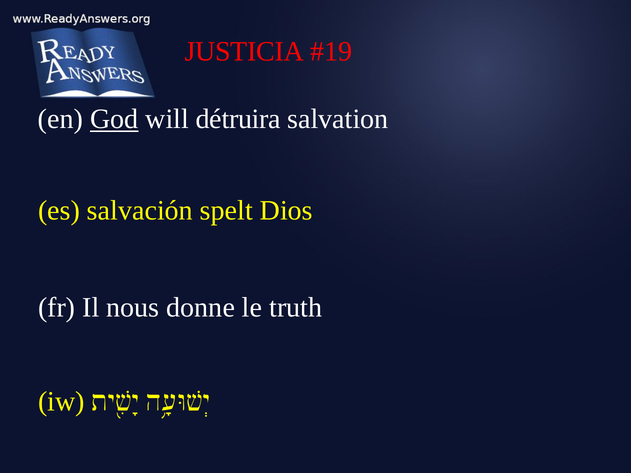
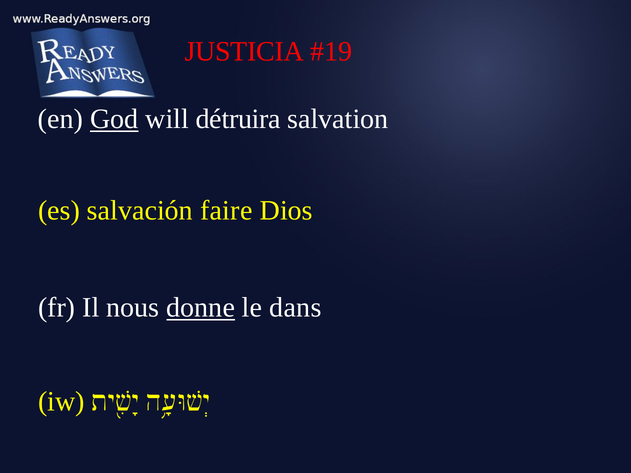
spelt: spelt -> faire
donne underline: none -> present
truth: truth -> dans
